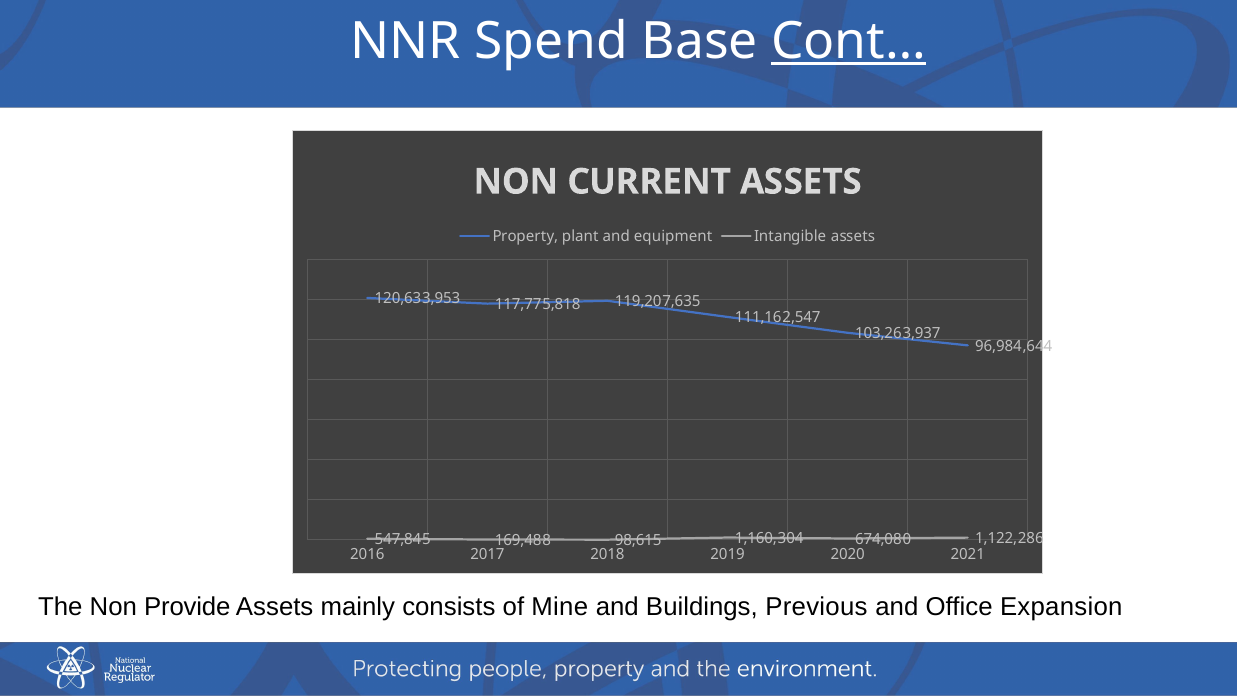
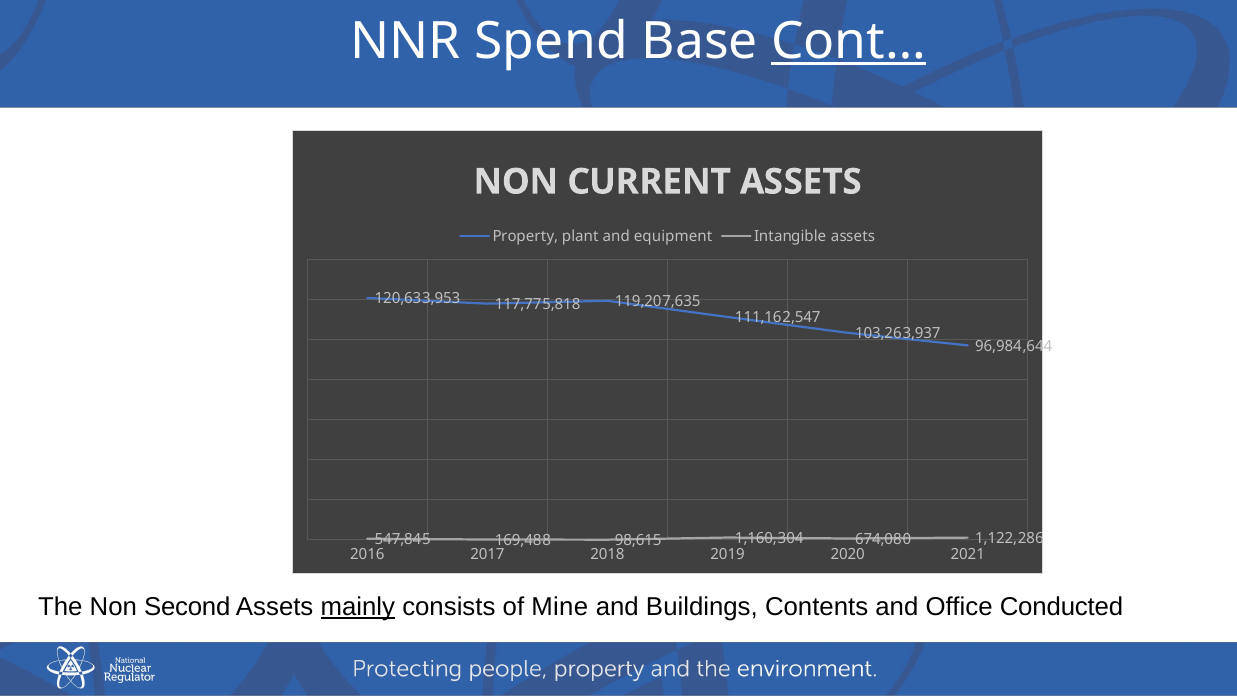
Provide: Provide -> Second
mainly underline: none -> present
Previous: Previous -> Contents
Expansion: Expansion -> Conducted
